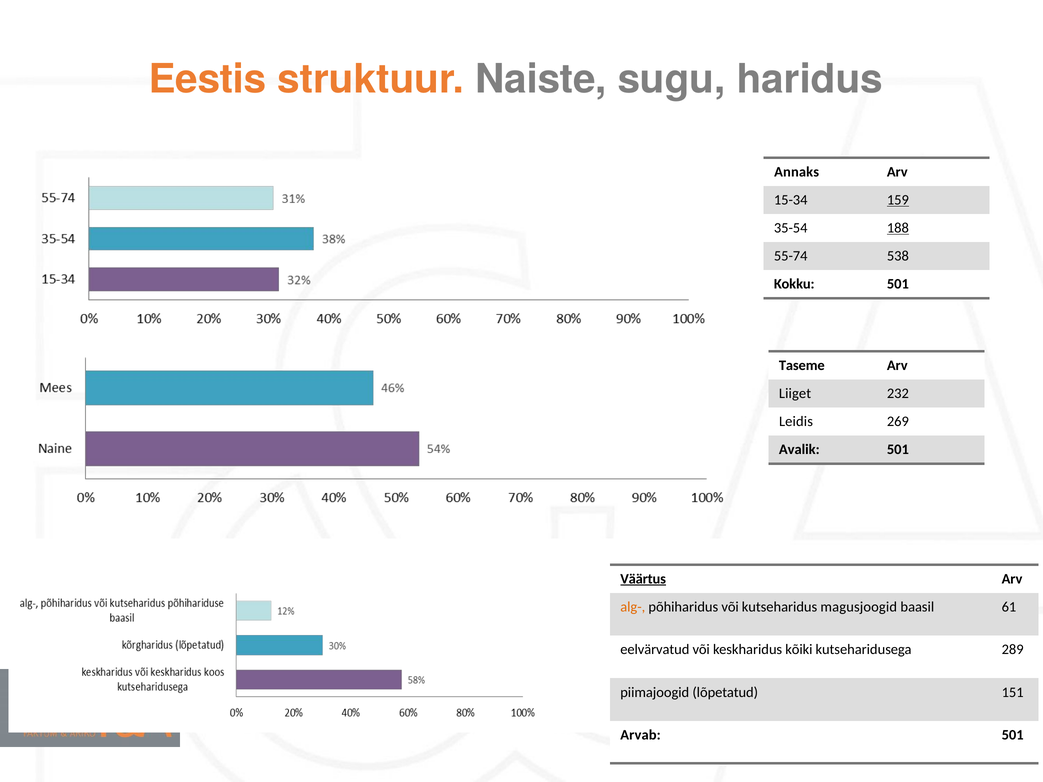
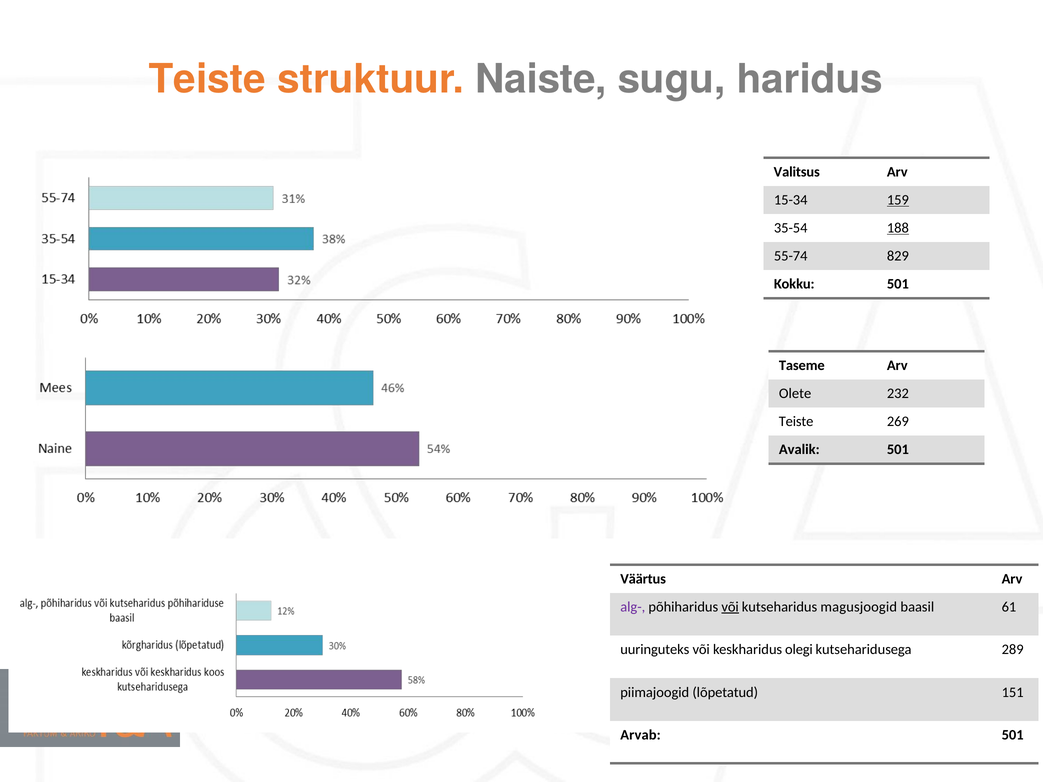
Eestis at (208, 79): Eestis -> Teiste
Annaks: Annaks -> Valitsus
538: 538 -> 829
Liiget: Liiget -> Olete
Leidis at (796, 422): Leidis -> Teiste
Väärtus underline: present -> none
alg- colour: orange -> purple
või at (730, 607) underline: none -> present
eelvärvatud: eelvärvatud -> uuringuteks
kõiki: kõiki -> olegi
